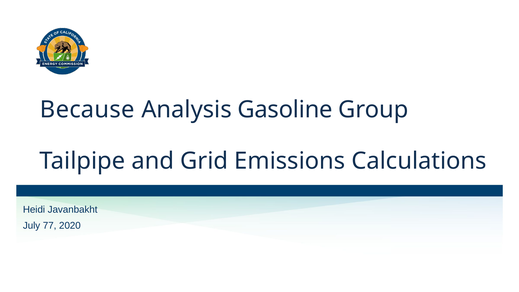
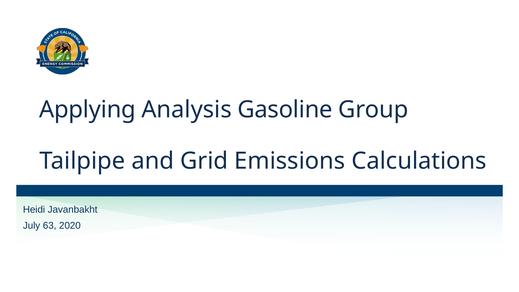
Because: Because -> Applying
77: 77 -> 63
